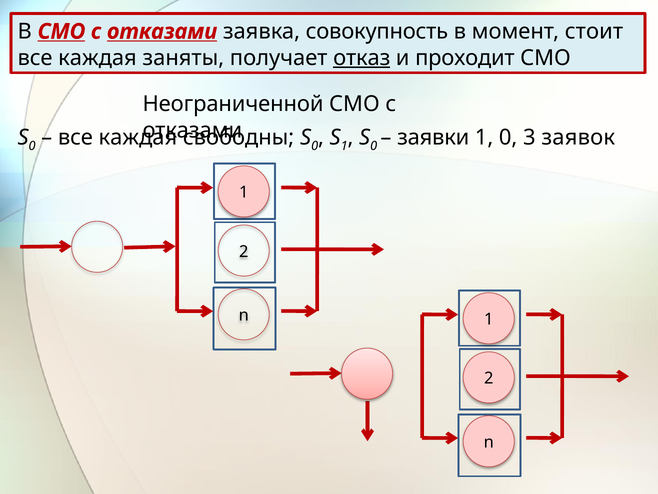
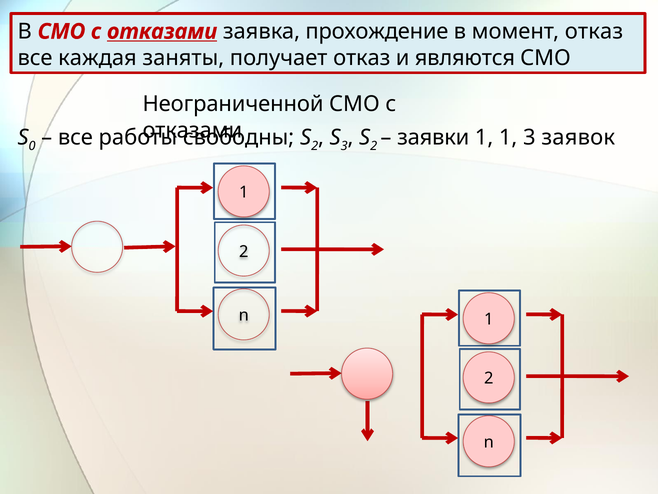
СМО at (61, 31) underline: present -> none
совокупность: совокупность -> прохождение
момент стоит: стоит -> отказ
отказ at (362, 58) underline: present -> none
проходит: проходит -> являются
каждая at (138, 137): каждая -> работы
0 at (315, 146): 0 -> 2
1 at (344, 146): 1 -> 3
0 at (374, 146): 0 -> 2
1 0: 0 -> 1
